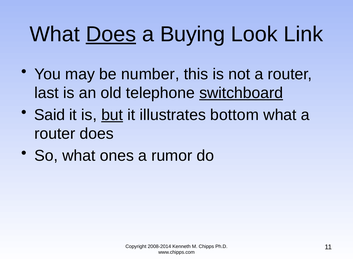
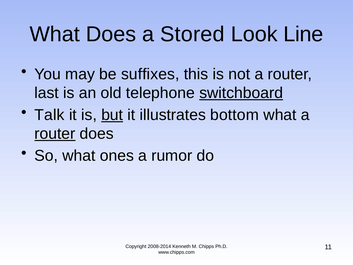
Does at (111, 34) underline: present -> none
Buying: Buying -> Stored
Link: Link -> Line
number: number -> suffixes
Said: Said -> Talk
router at (55, 134) underline: none -> present
